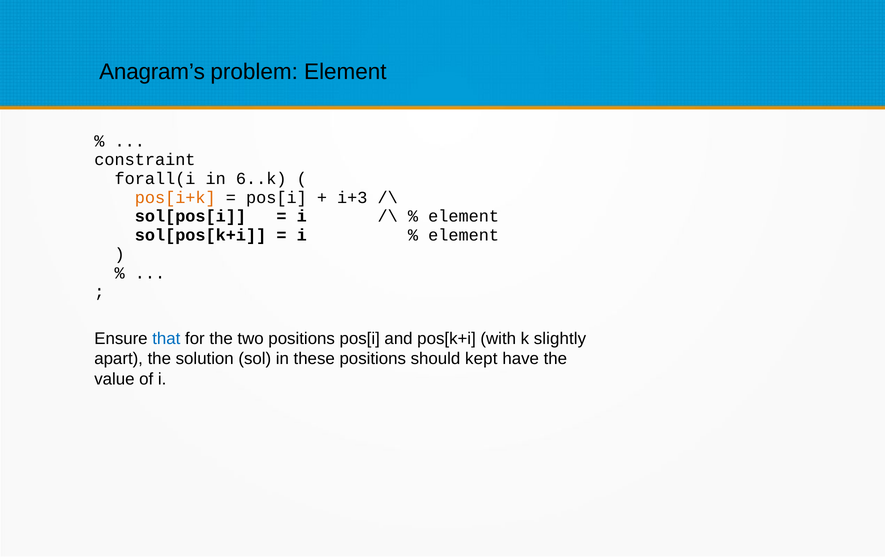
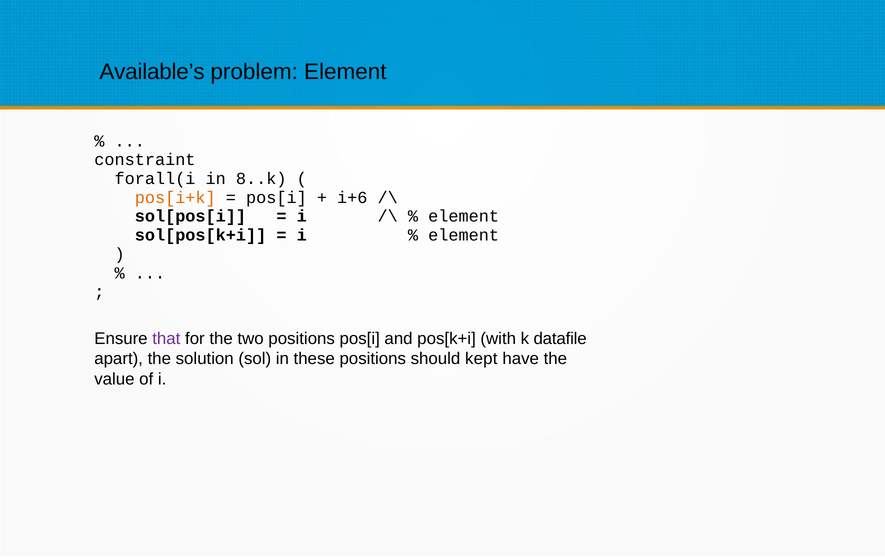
Anagram’s: Anagram’s -> Available’s
6..k: 6..k -> 8..k
i+3: i+3 -> i+6
that colour: blue -> purple
slightly: slightly -> datafile
